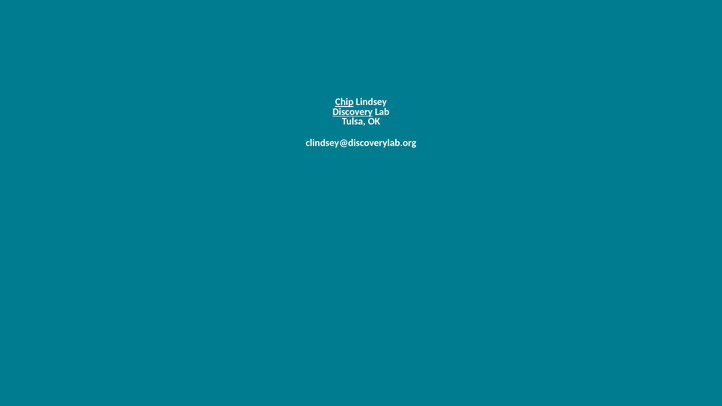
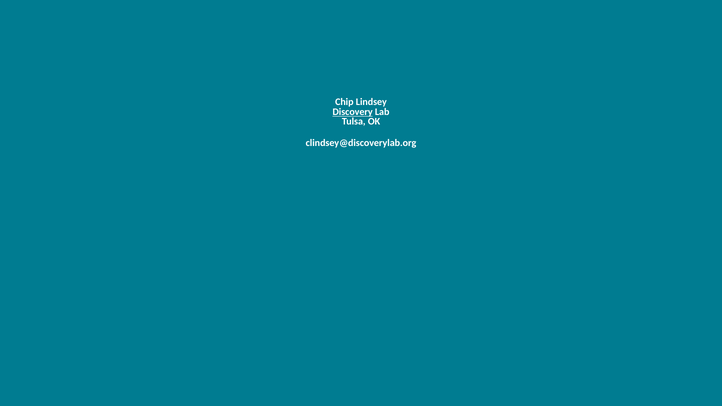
Chip underline: present -> none
